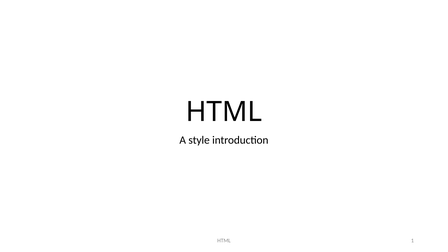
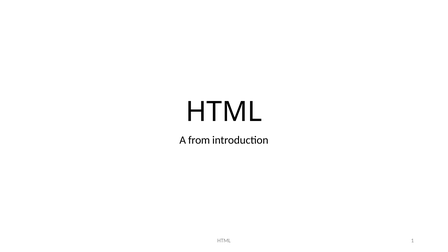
style: style -> from
